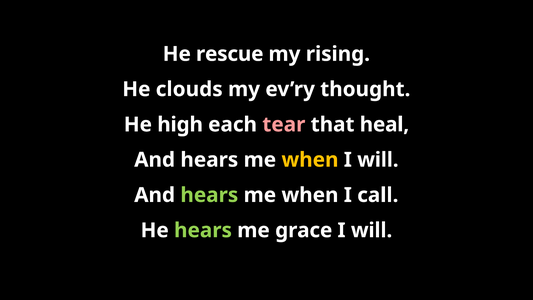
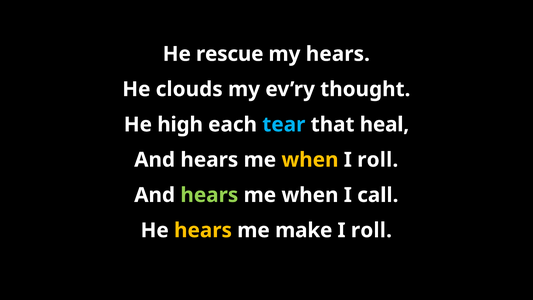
my rising: rising -> hears
tear colour: pink -> light blue
will at (378, 160): will -> roll
hears at (203, 230) colour: light green -> yellow
grace: grace -> make
will at (372, 230): will -> roll
